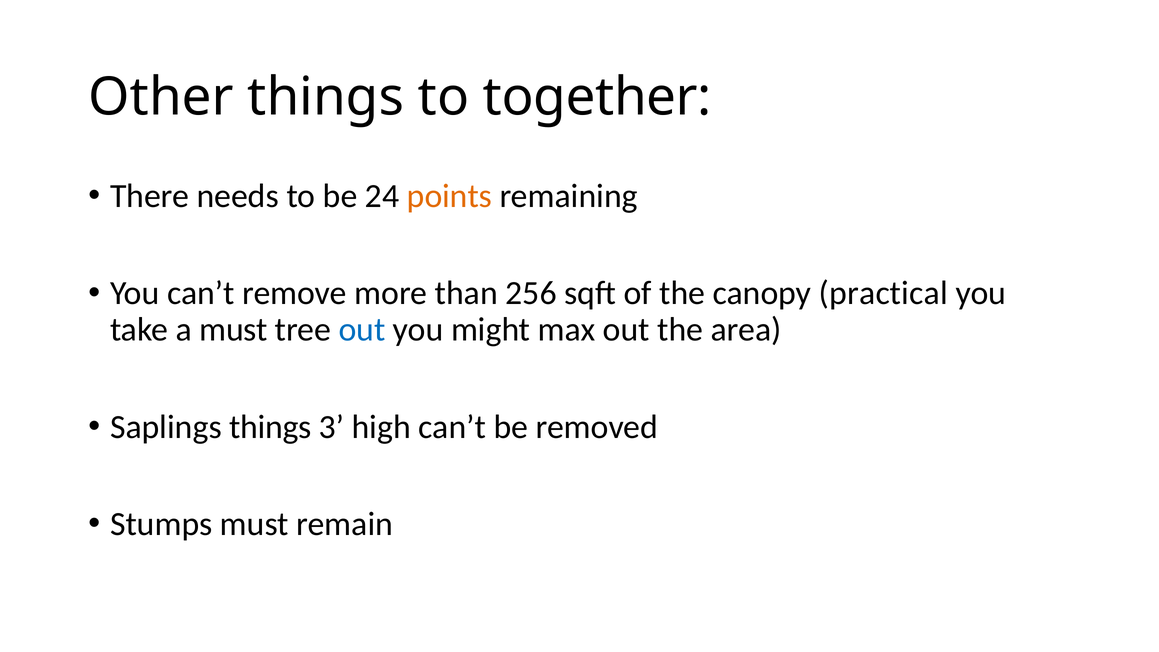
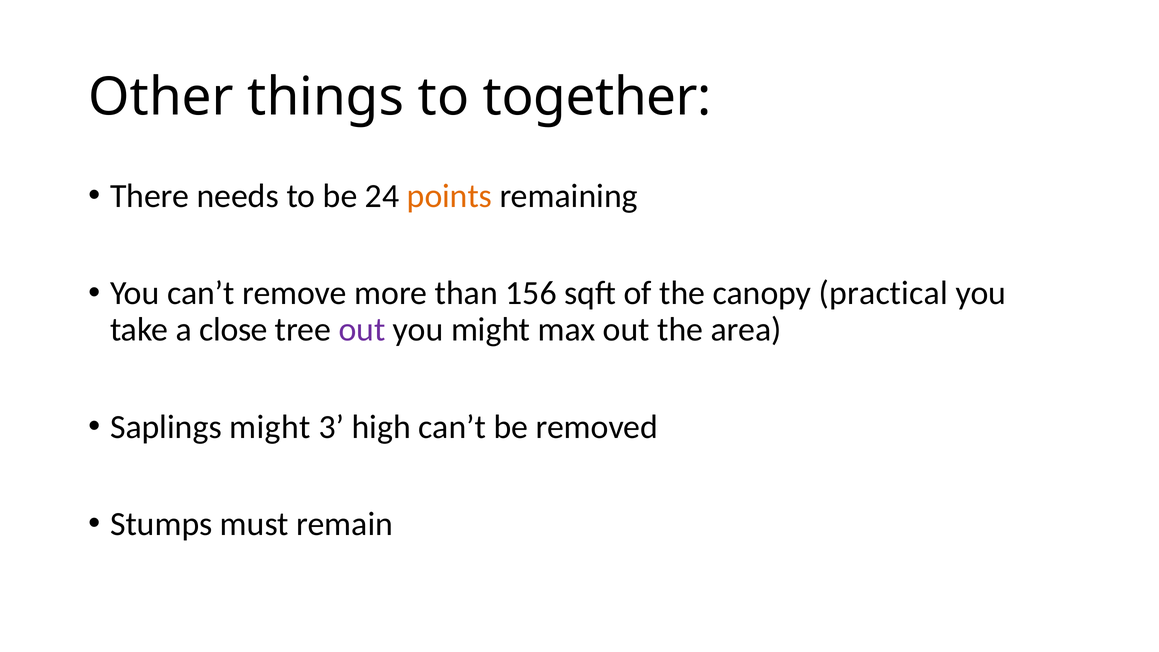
256: 256 -> 156
a must: must -> close
out at (362, 330) colour: blue -> purple
Saplings things: things -> might
